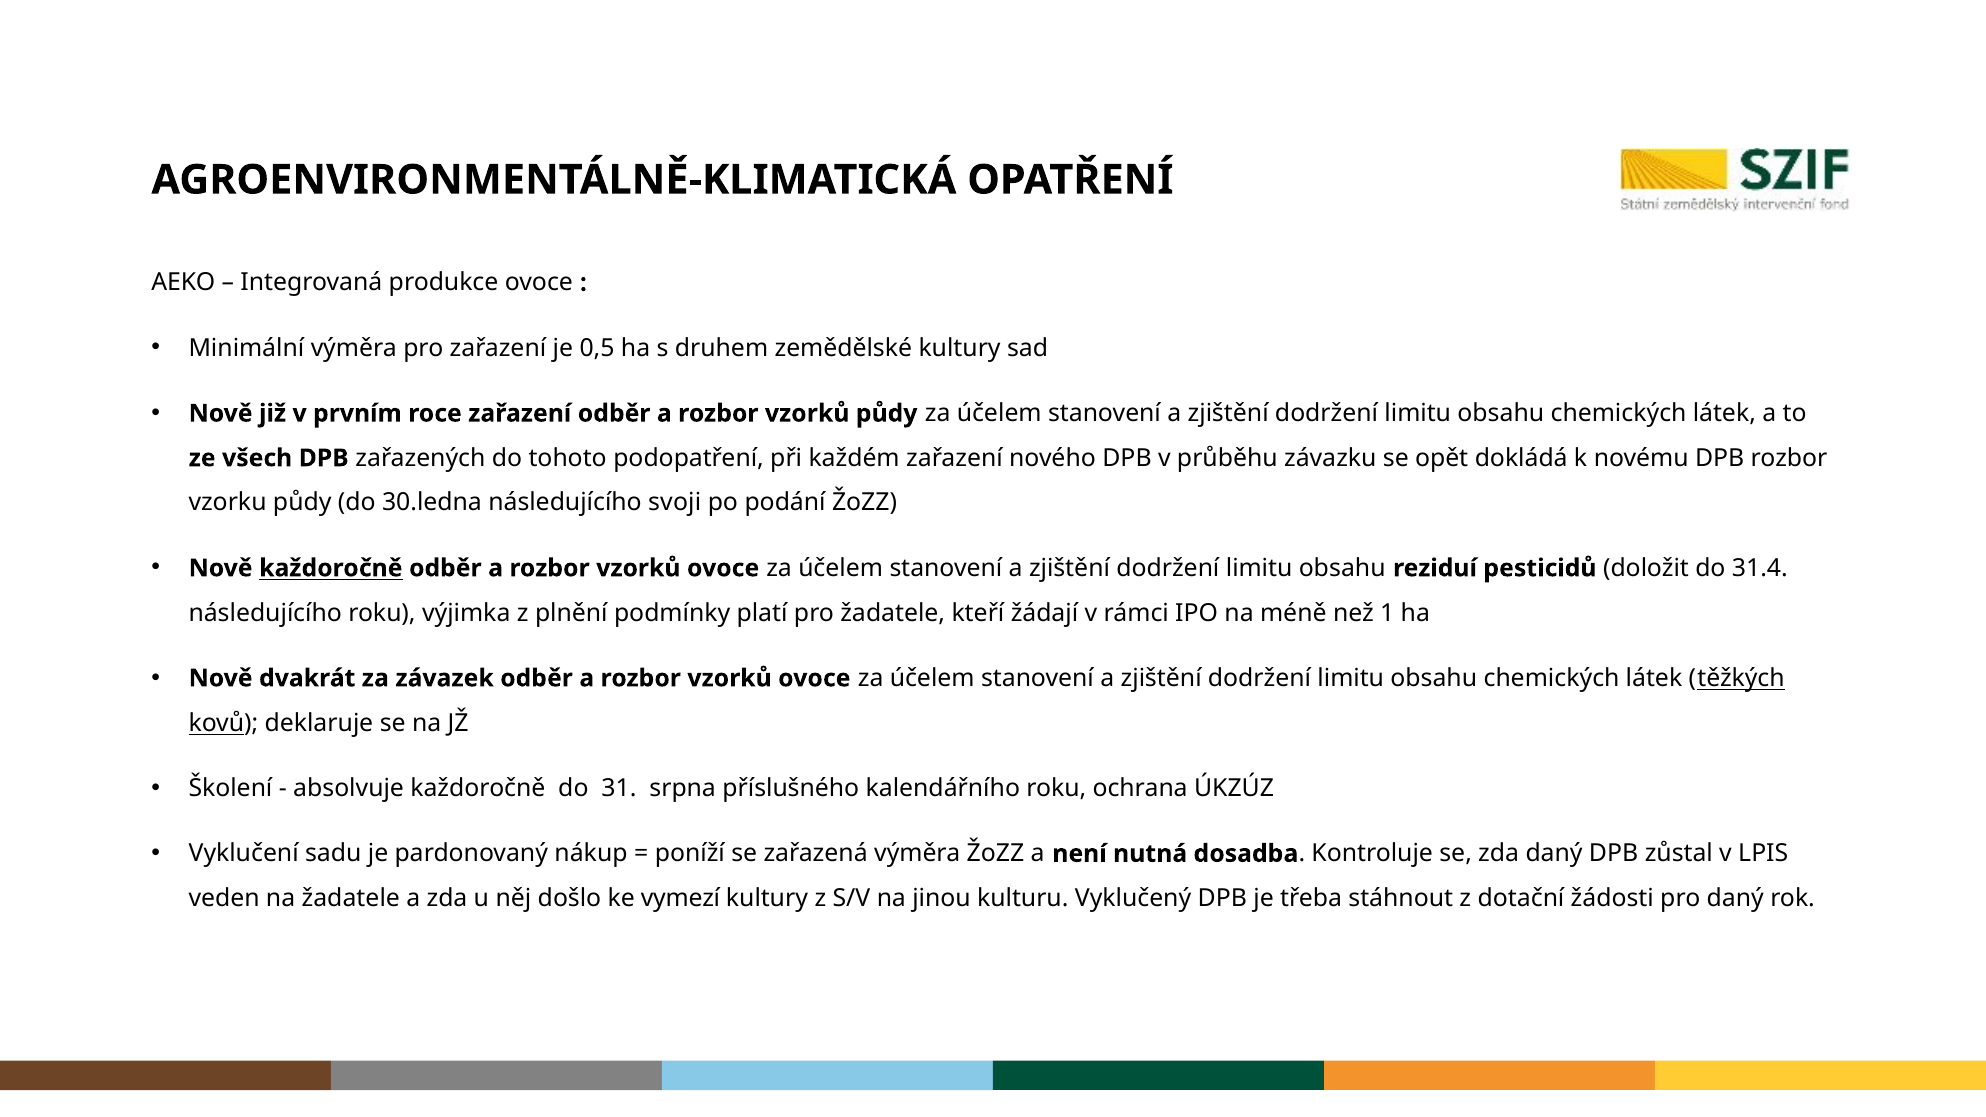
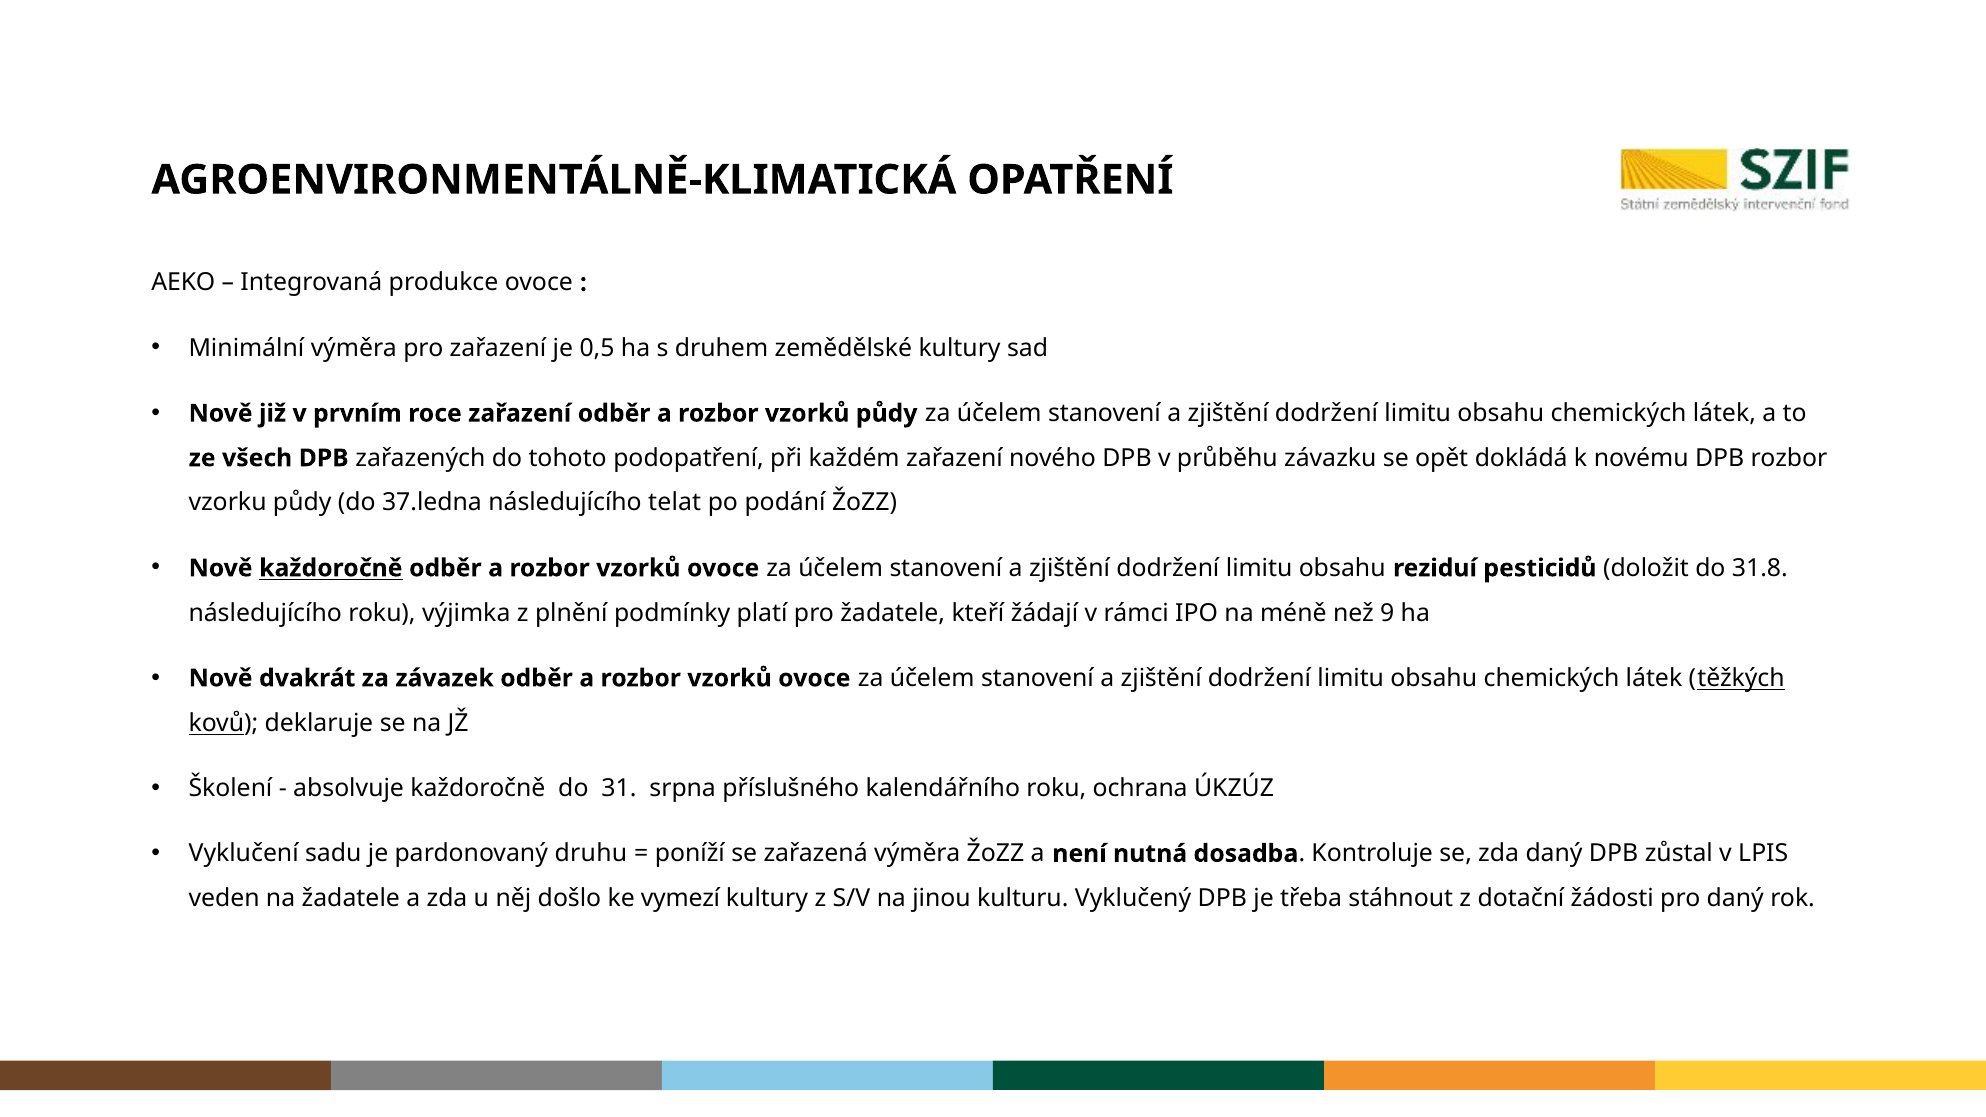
30.ledna: 30.ledna -> 37.ledna
svoji: svoji -> telat
31.4: 31.4 -> 31.8
1: 1 -> 9
nákup: nákup -> druhu
